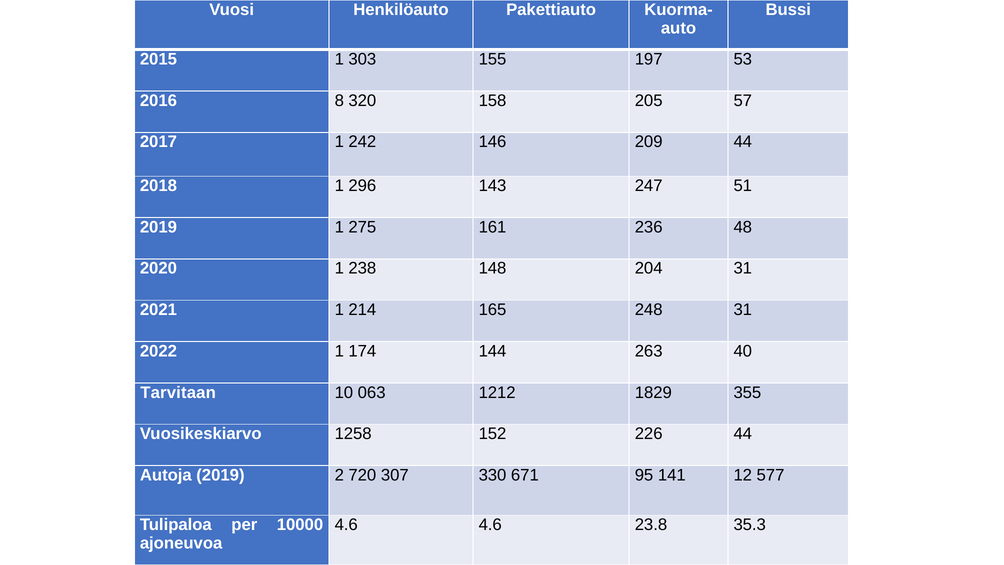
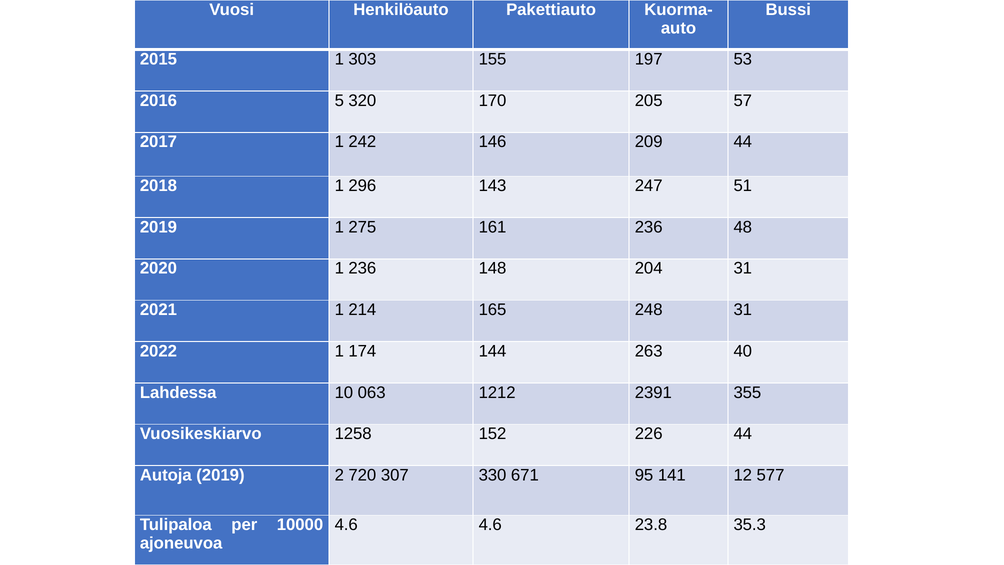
8: 8 -> 5
158: 158 -> 170
1 238: 238 -> 236
Tarvitaan: Tarvitaan -> Lahdessa
1829: 1829 -> 2391
